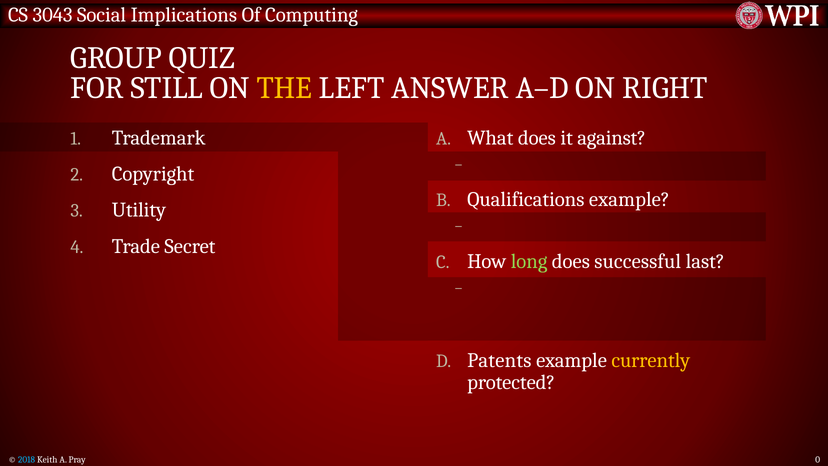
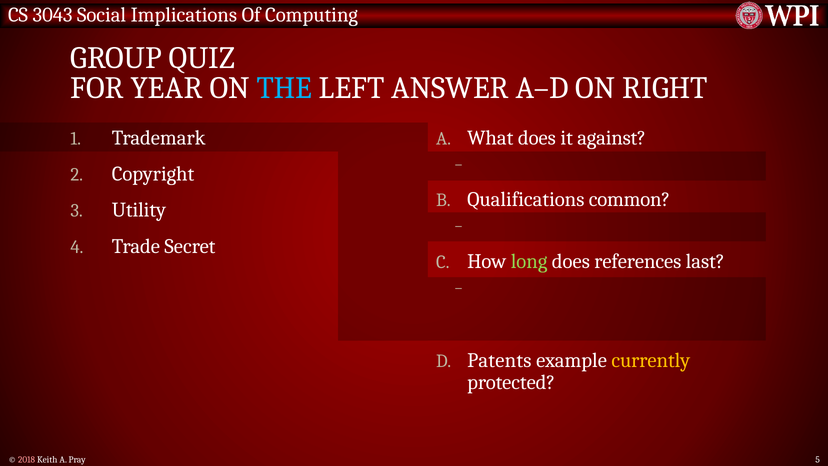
STILL: STILL -> YEAR
THE colour: yellow -> light blue
Qualifications example: example -> common
successful: successful -> references
2018 colour: light blue -> pink
0: 0 -> 5
